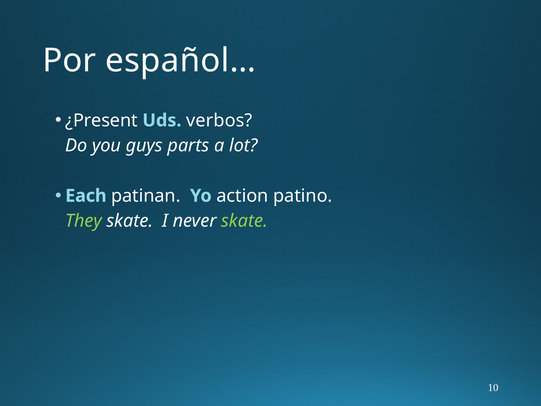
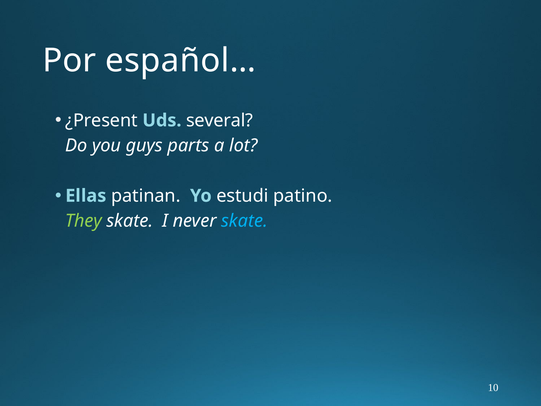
verbos: verbos -> several
Each: Each -> Ellas
action: action -> estudi
skate at (244, 221) colour: light green -> light blue
